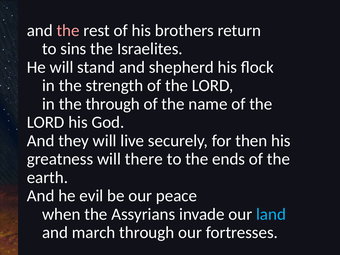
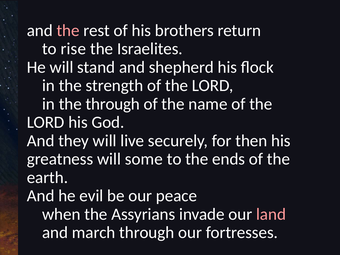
sins: sins -> rise
there: there -> some
land colour: light blue -> pink
